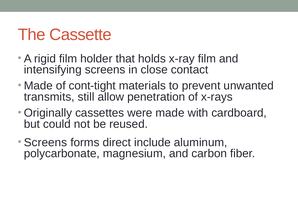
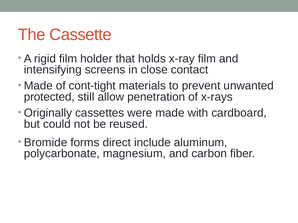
transmits: transmits -> protected
Screens at (46, 143): Screens -> Bromide
